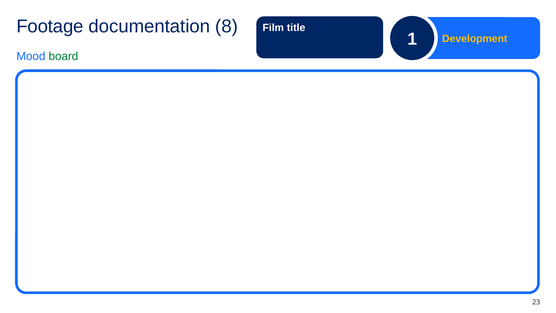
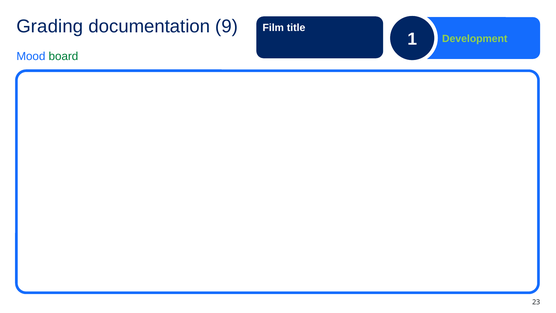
Footage: Footage -> Grading
8: 8 -> 9
Development colour: yellow -> light green
